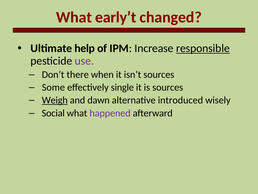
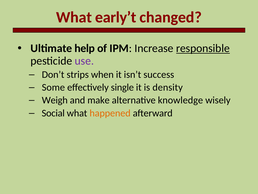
there: there -> strips
isn’t sources: sources -> success
is sources: sources -> density
Weigh underline: present -> none
dawn: dawn -> make
introduced: introduced -> knowledge
happened colour: purple -> orange
